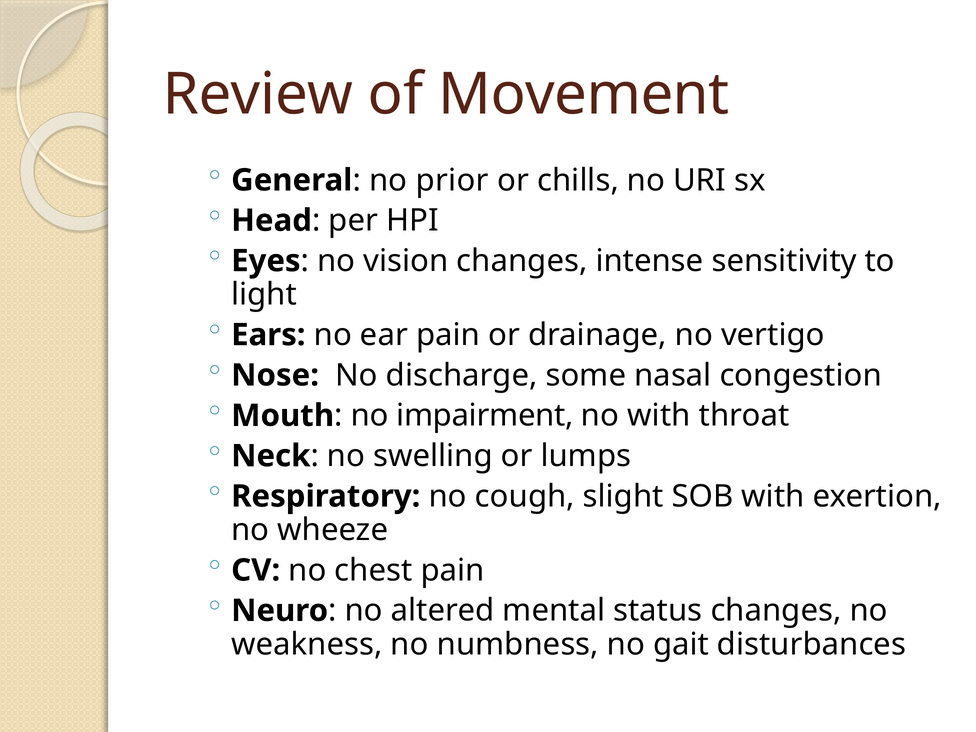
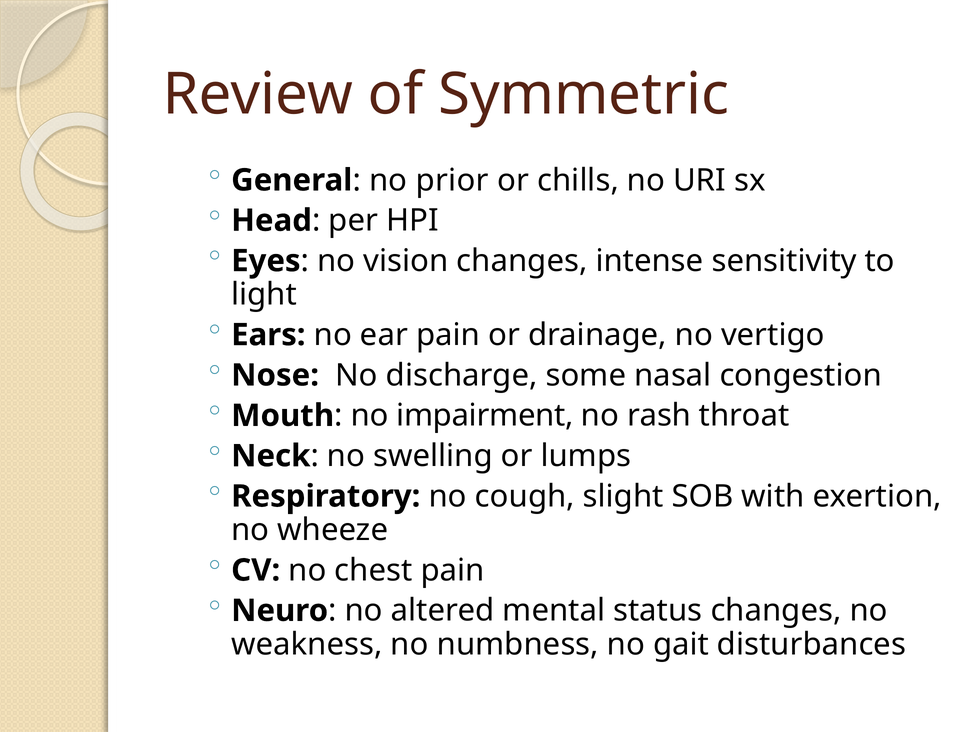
Movement: Movement -> Symmetric
no with: with -> rash
